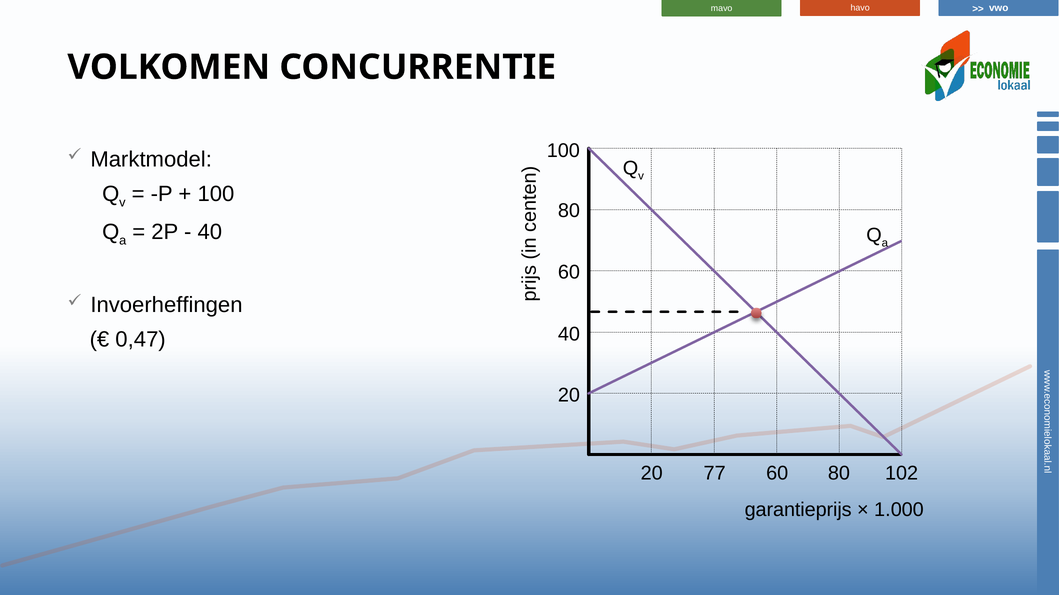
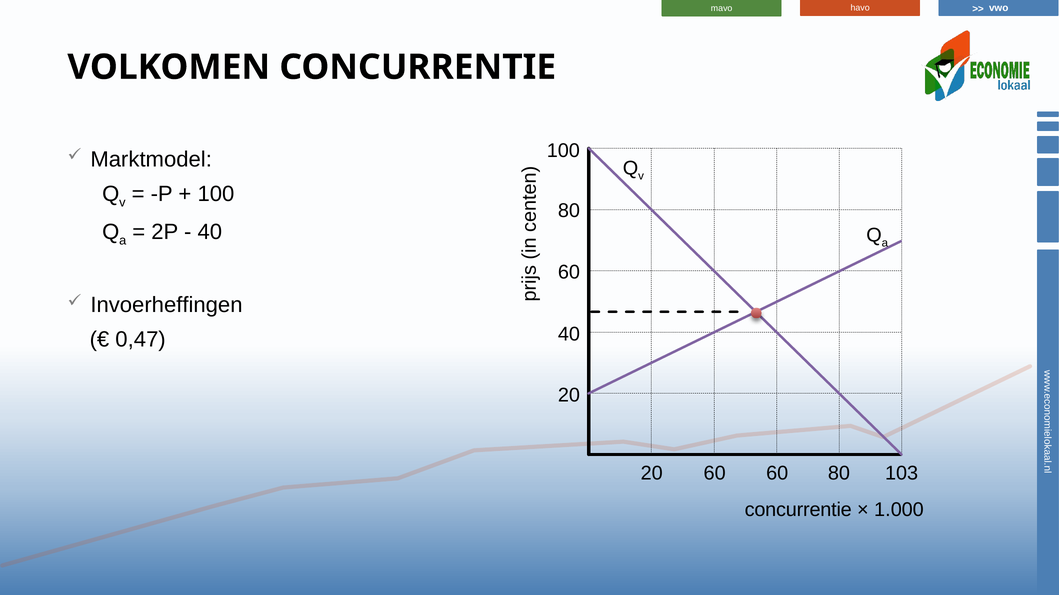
20 77: 77 -> 60
102: 102 -> 103
garantieprijs at (798, 510): garantieprijs -> concurrentie
